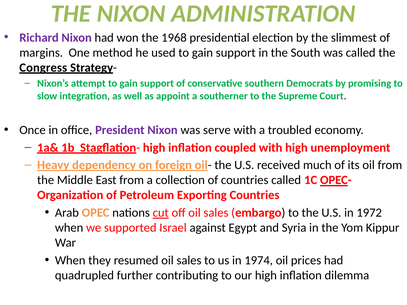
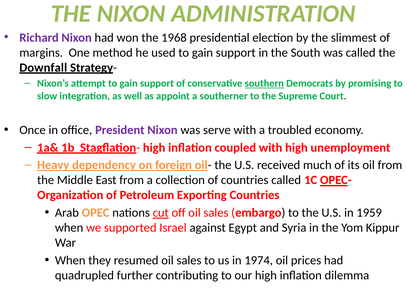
Congress: Congress -> Downfall
southern underline: none -> present
1972: 1972 -> 1959
